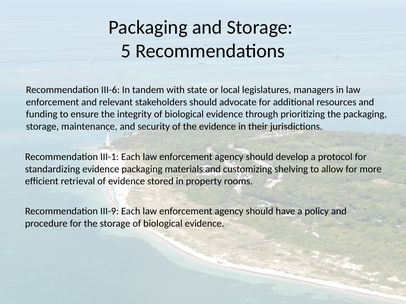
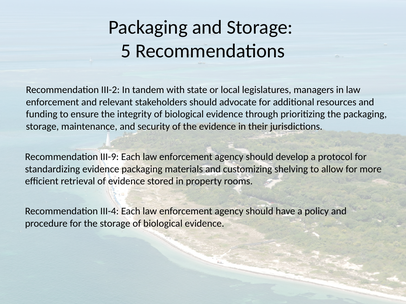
III-6: III-6 -> III-2
III-1: III-1 -> III-9
III-9: III-9 -> III-4
